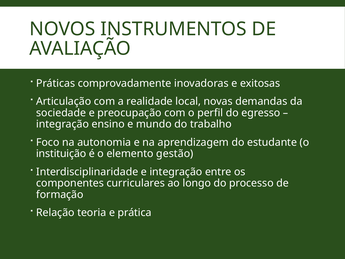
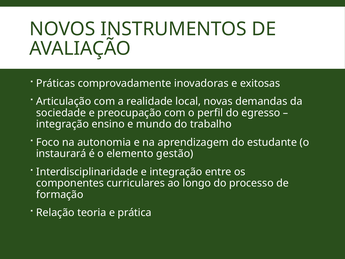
instituição: instituição -> instaurará
